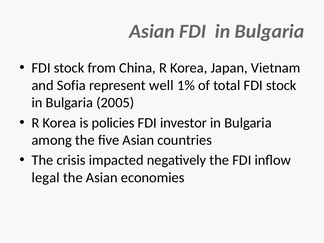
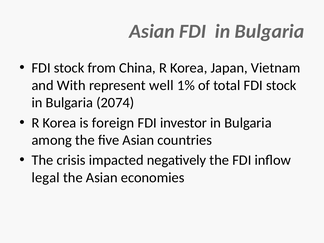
Sofia: Sofia -> With
2005: 2005 -> 2074
policies: policies -> foreign
